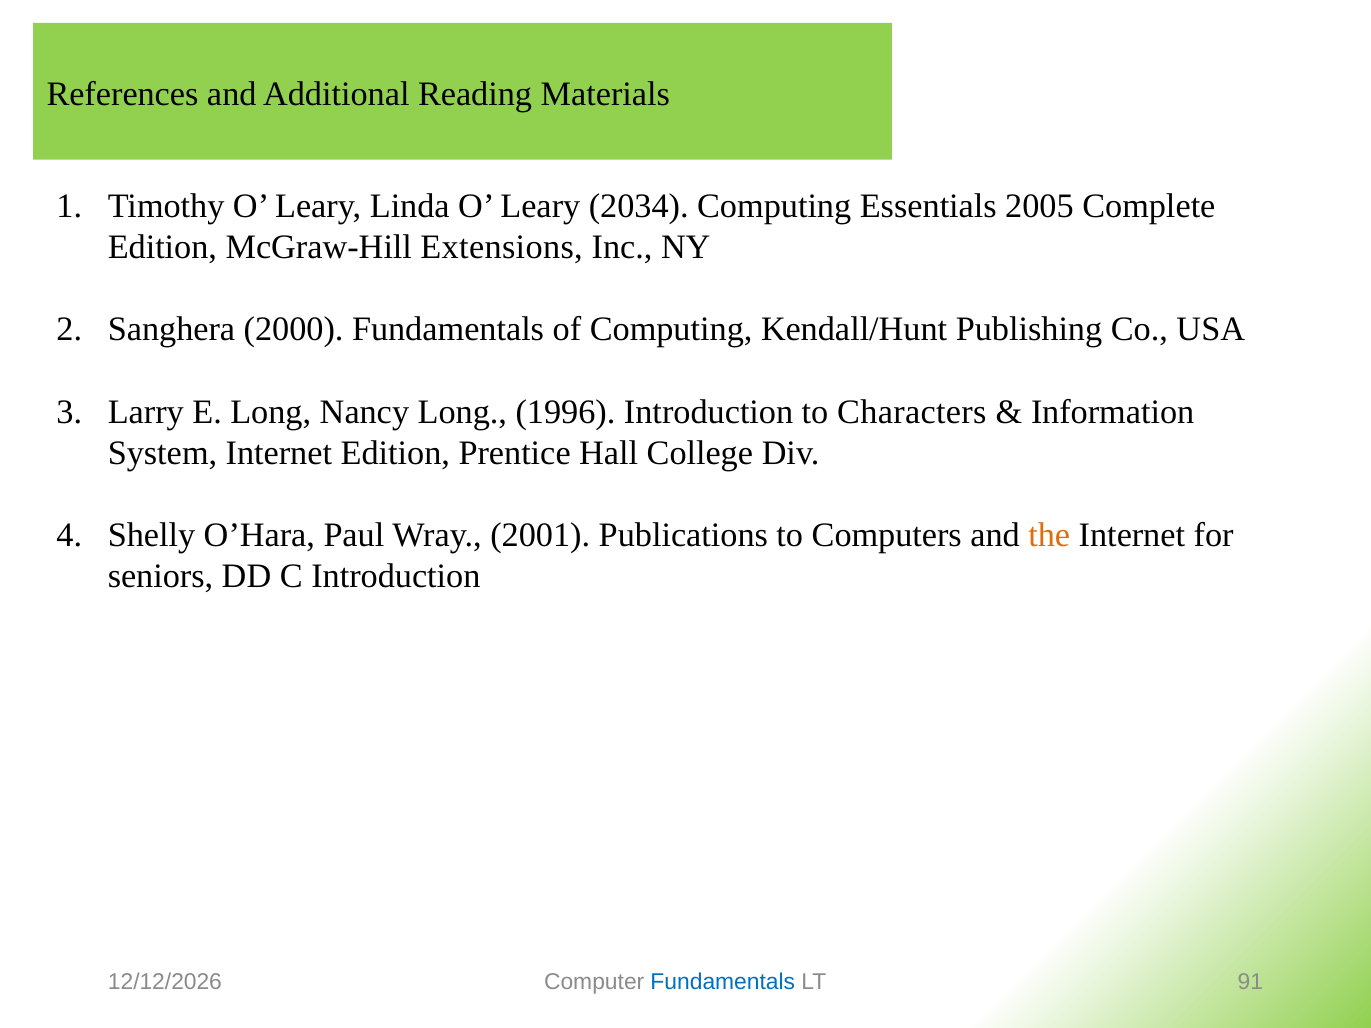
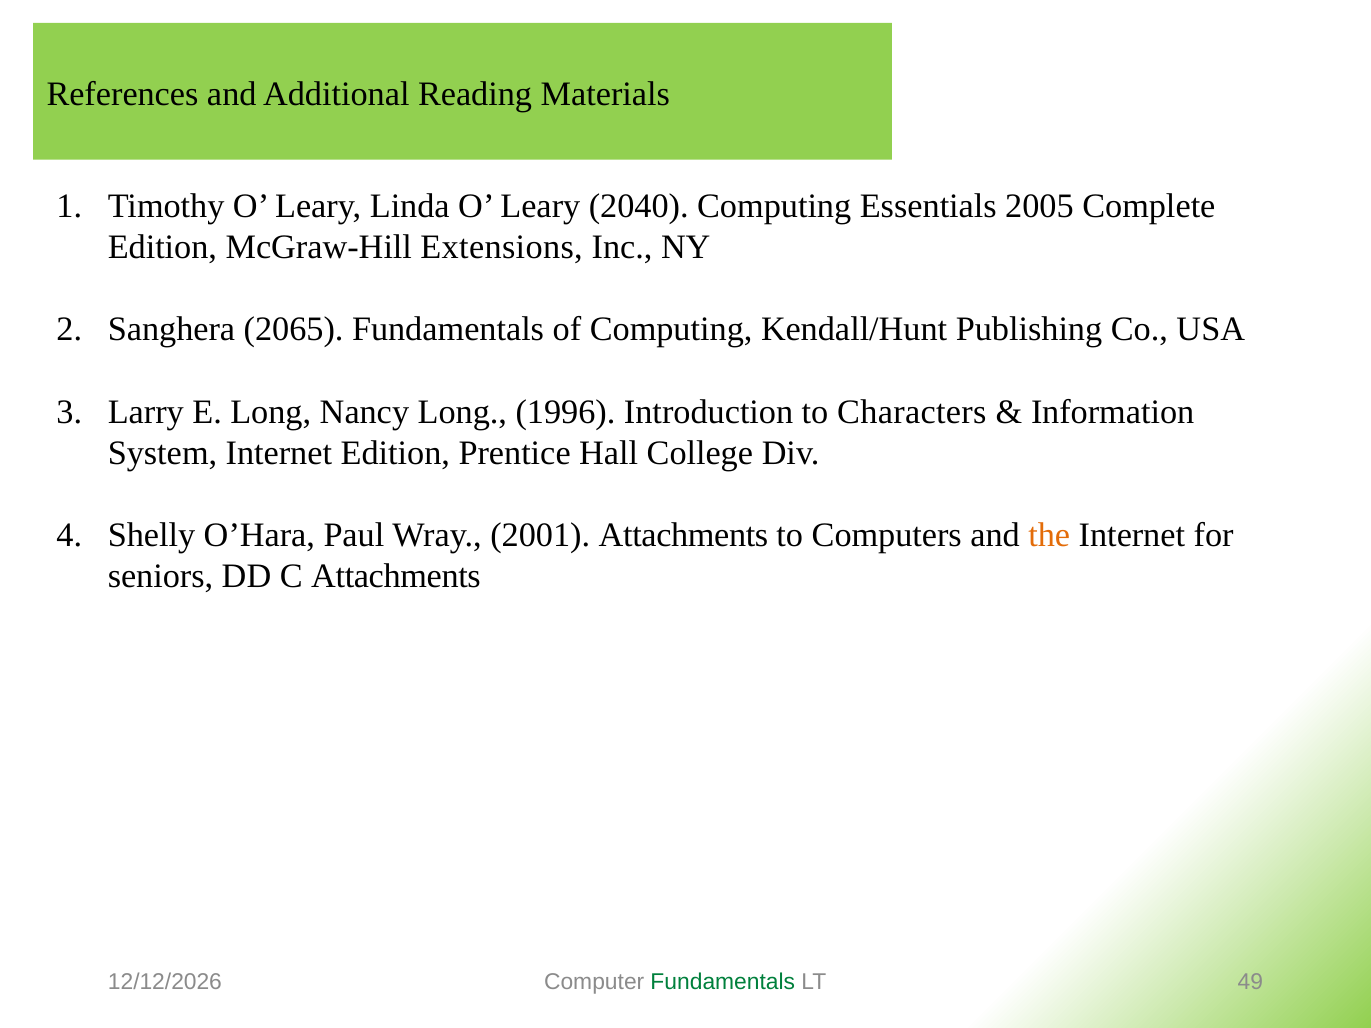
2034: 2034 -> 2040
2000: 2000 -> 2065
2001 Publications: Publications -> Attachments
C Introduction: Introduction -> Attachments
Fundamentals at (723, 982) colour: blue -> green
91: 91 -> 49
